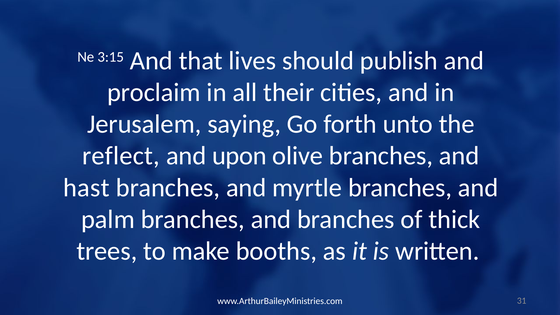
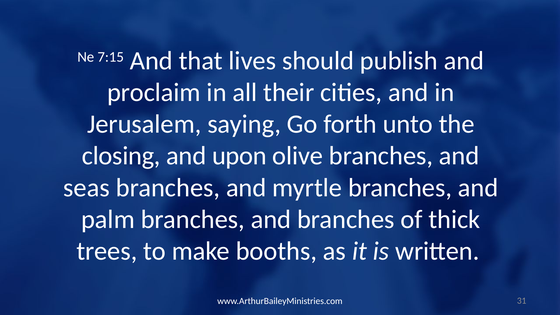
3:15: 3:15 -> 7:15
reflect: reflect -> closing
hast: hast -> seas
